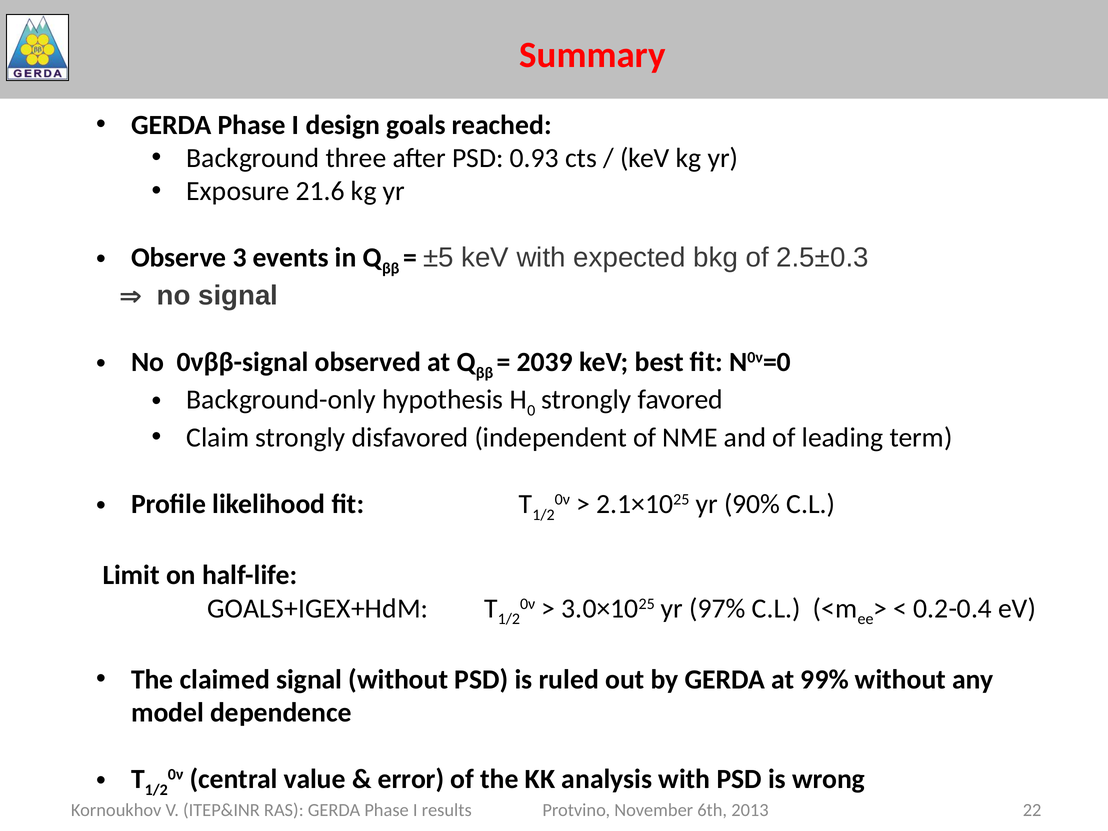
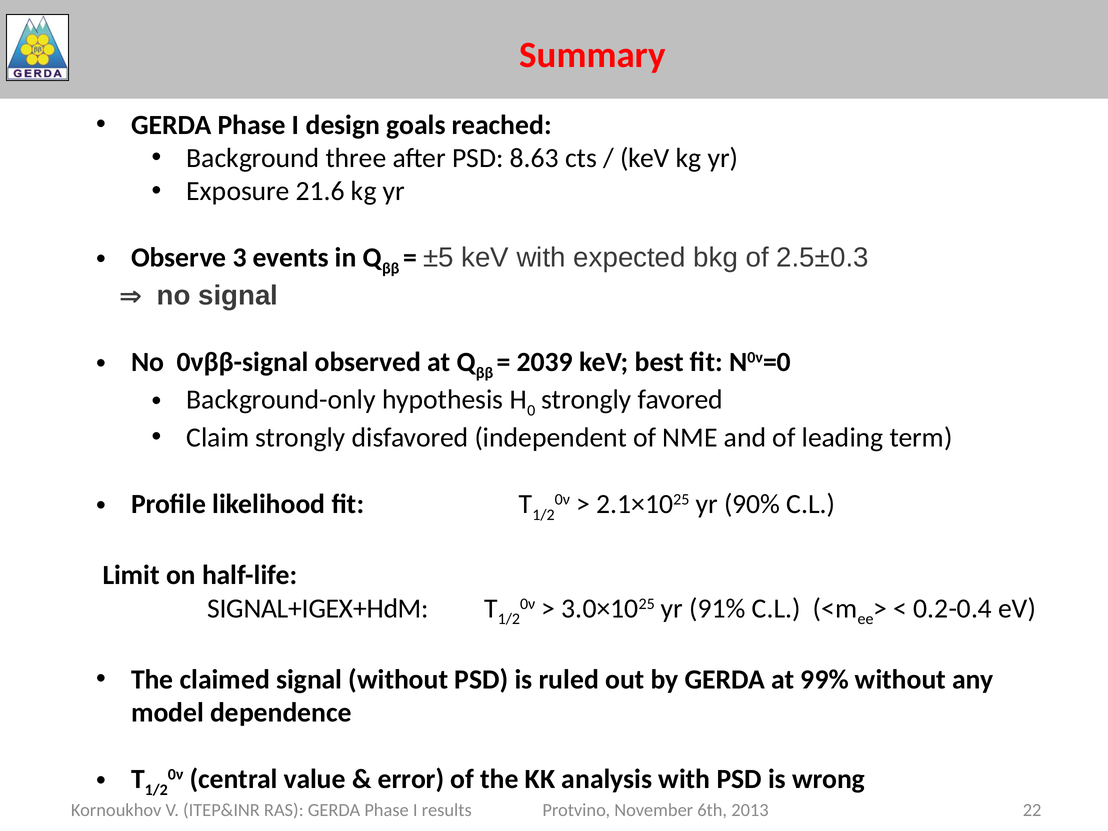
0.93: 0.93 -> 8.63
GOALS+IGEX+HdM: GOALS+IGEX+HdM -> SIGNAL+IGEX+HdM
97%: 97% -> 91%
